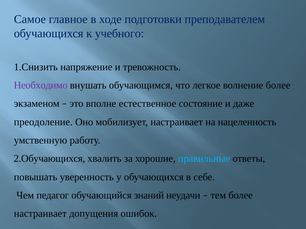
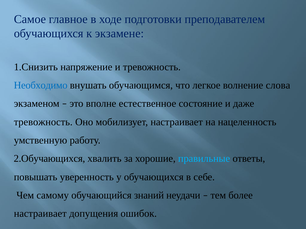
учебного: учебного -> экзамене
Необходимо colour: purple -> blue
волнение более: более -> слова
преодоление at (43, 122): преодоление -> тревожность
педагог: педагог -> самому
